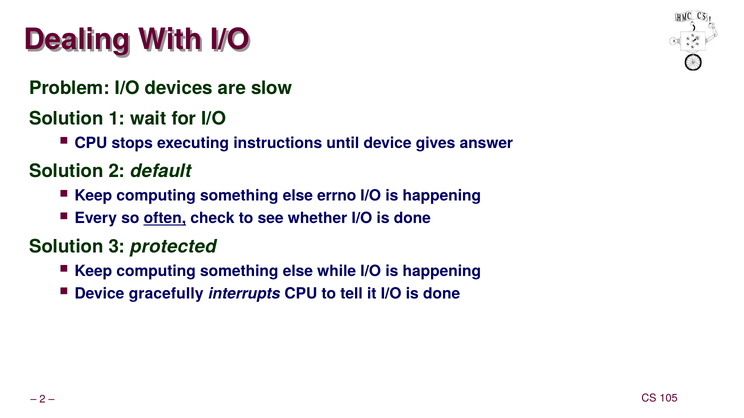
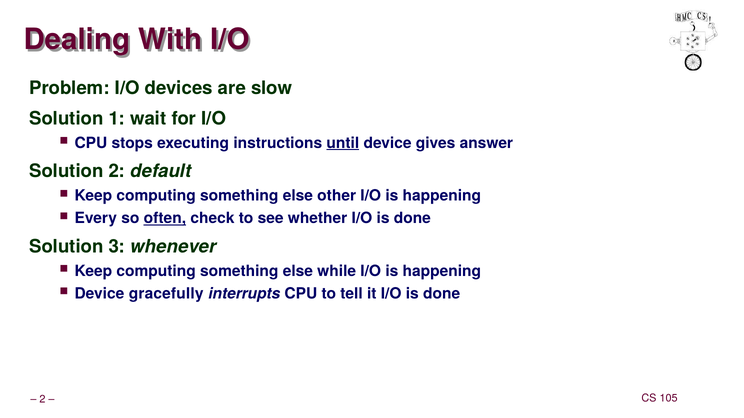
until underline: none -> present
errno: errno -> other
protected: protected -> whenever
